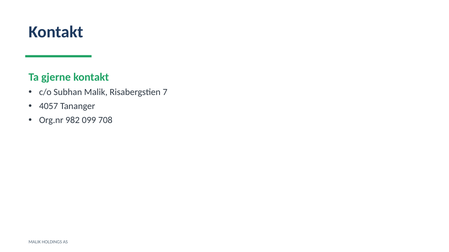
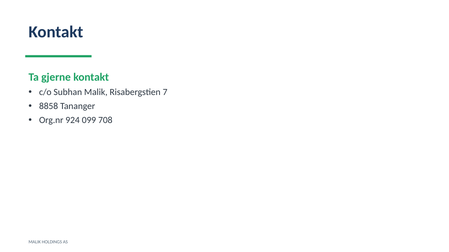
4057: 4057 -> 8858
982: 982 -> 924
